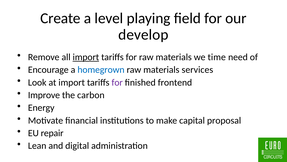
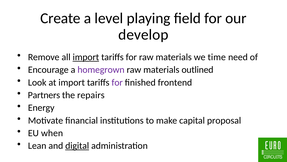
homegrown colour: blue -> purple
services: services -> outlined
Improve: Improve -> Partners
carbon: carbon -> repairs
repair: repair -> when
digital underline: none -> present
